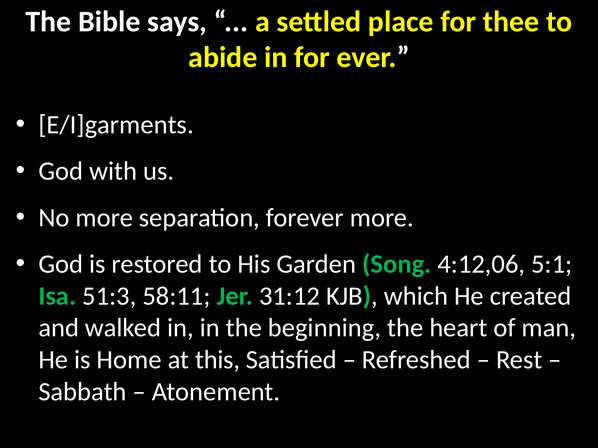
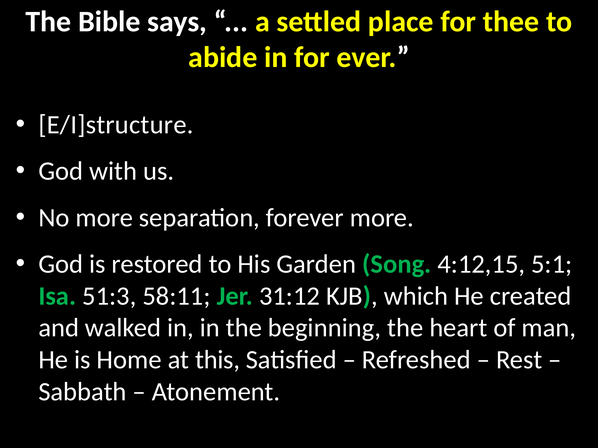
E/I]garments: E/I]garments -> E/I]structure
4:12,06: 4:12,06 -> 4:12,15
